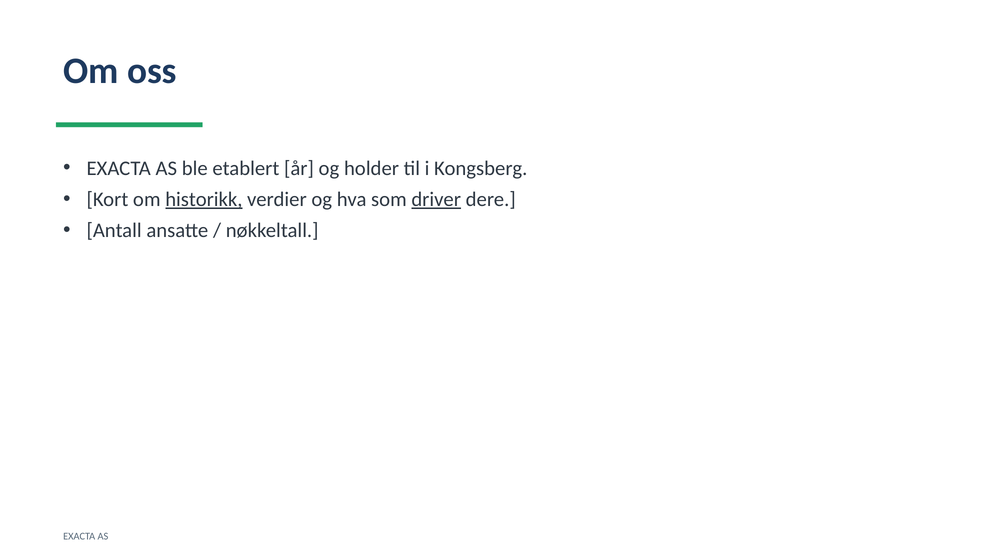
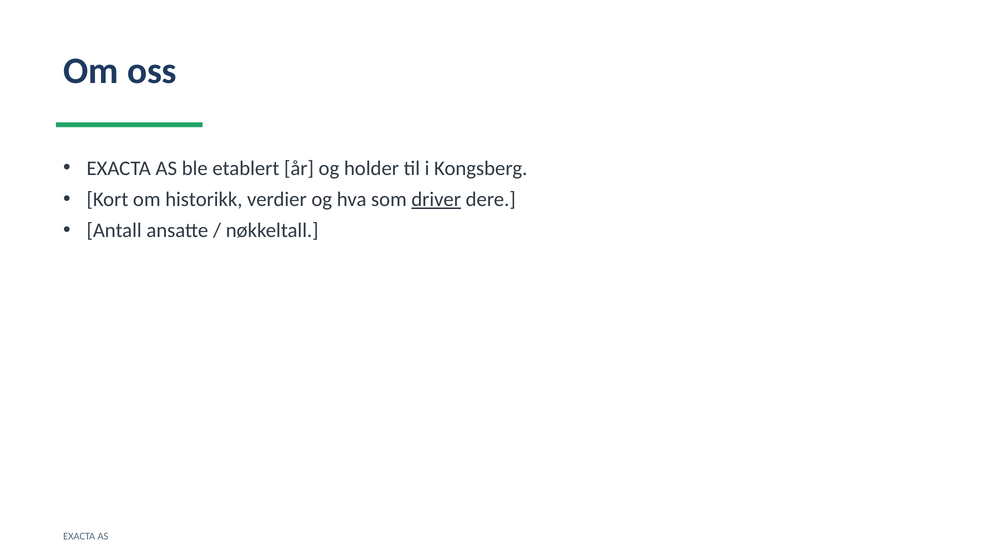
historikk underline: present -> none
